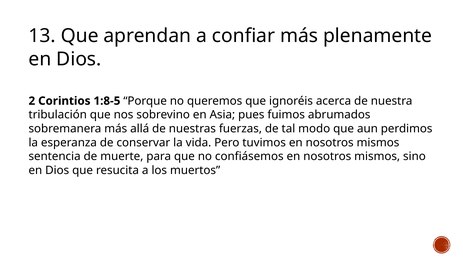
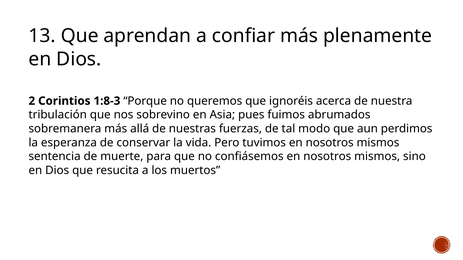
1:8-5: 1:8-5 -> 1:8-3
